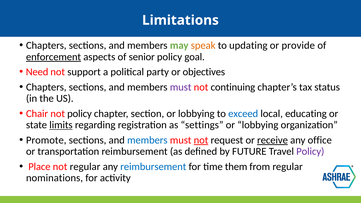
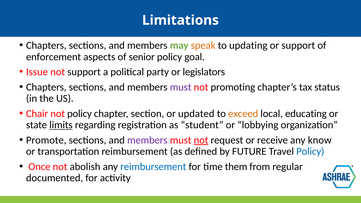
or provide: provide -> support
enforcement underline: present -> none
Need: Need -> Issue
objectives: objectives -> legislators
continuing: continuing -> promoting
section or lobbying: lobbying -> updated
exceed colour: blue -> orange
settings: settings -> student
members at (147, 140) colour: blue -> purple
receive underline: present -> none
office: office -> know
Policy at (310, 151) colour: purple -> blue
Place: Place -> Once
not regular: regular -> abolish
nominations: nominations -> documented
